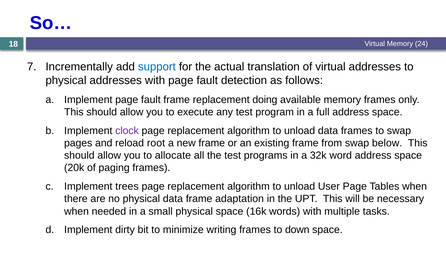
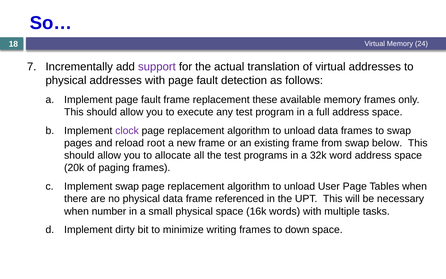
support colour: blue -> purple
doing: doing -> these
Implement trees: trees -> swap
adaptation: adaptation -> referenced
needed: needed -> number
